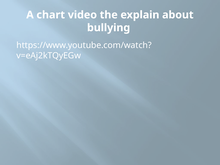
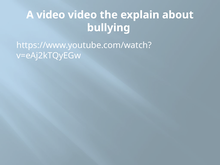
A chart: chart -> video
